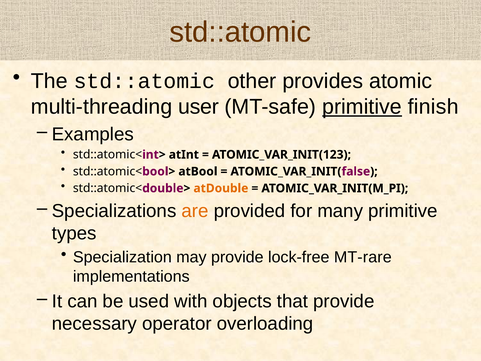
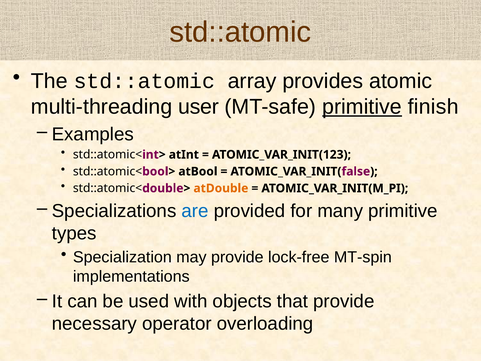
other: other -> array
are colour: orange -> blue
MT-rare: MT-rare -> MT-spin
